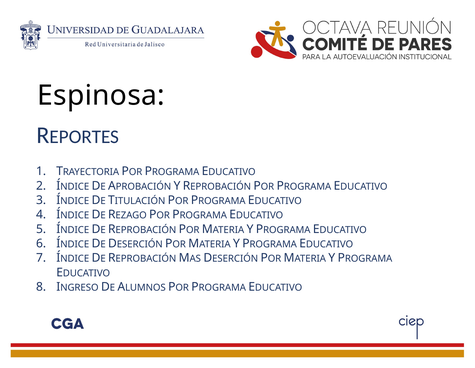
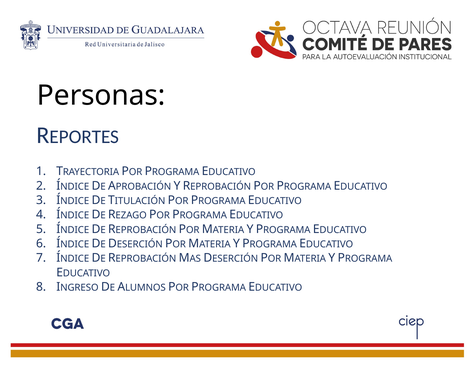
Espinosa: Espinosa -> Personas
